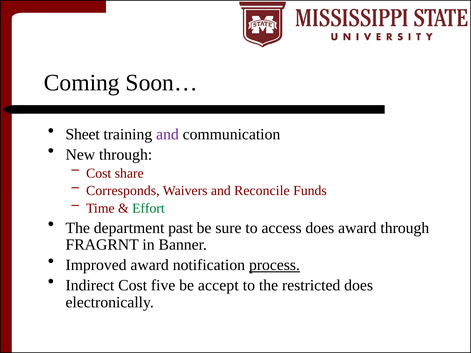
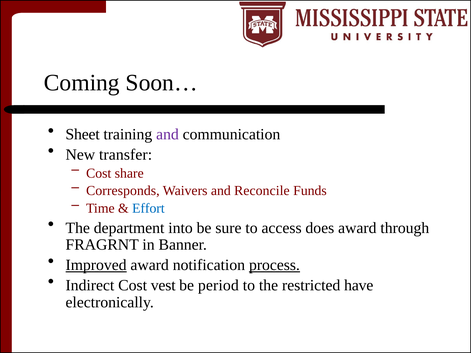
New through: through -> transfer
Effort colour: green -> blue
past: past -> into
Improved underline: none -> present
five: five -> vest
accept: accept -> period
restricted does: does -> have
